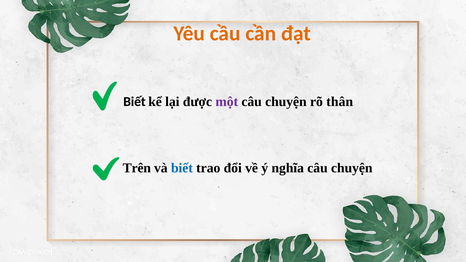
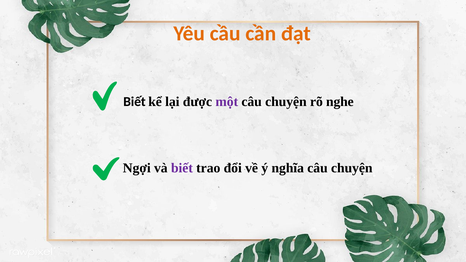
thân: thân -> nghe
Trên: Trên -> Ngợi
biết at (182, 168) colour: blue -> purple
